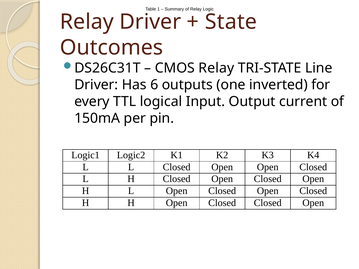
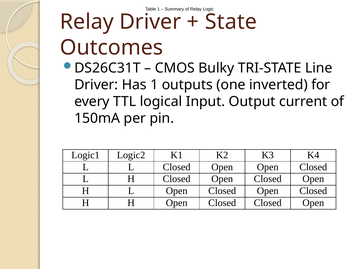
CMOS Relay: Relay -> Bulky
Has 6: 6 -> 1
